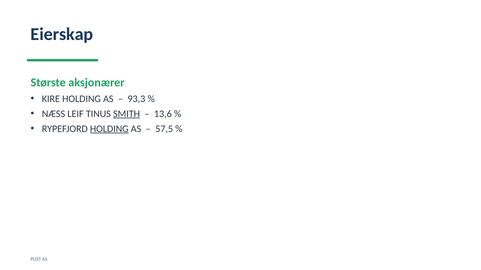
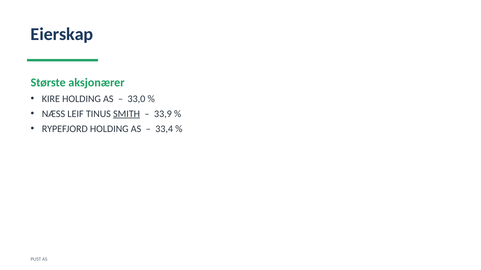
93,3: 93,3 -> 33,0
13,6: 13,6 -> 33,9
HOLDING at (109, 129) underline: present -> none
57,5: 57,5 -> 33,4
